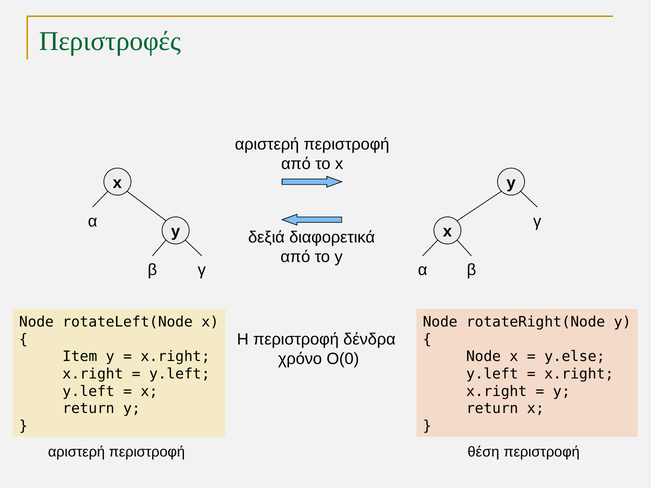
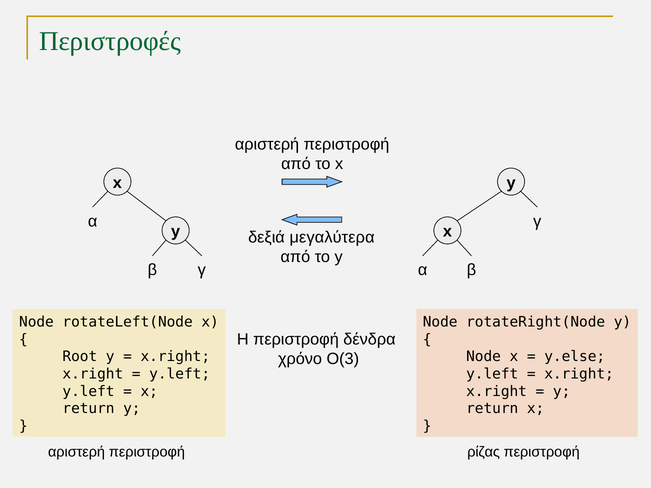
διαφορετικά: διαφορετικά -> μεγαλύτερα
Item: Item -> Root
Ο(0: Ο(0 -> Ο(3
θέση: θέση -> ρίζας
